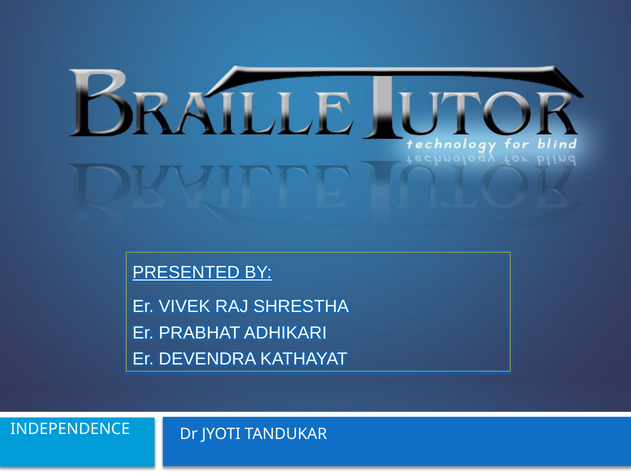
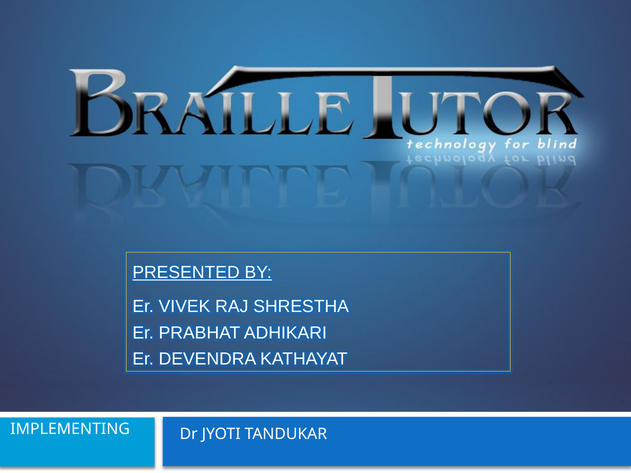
INDEPENDENCE: INDEPENDENCE -> IMPLEMENTING
